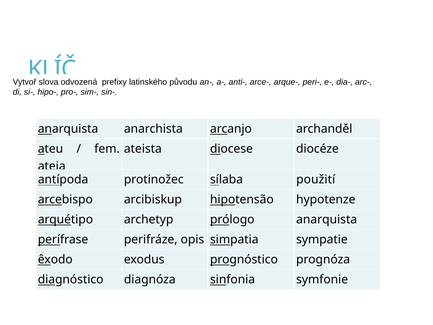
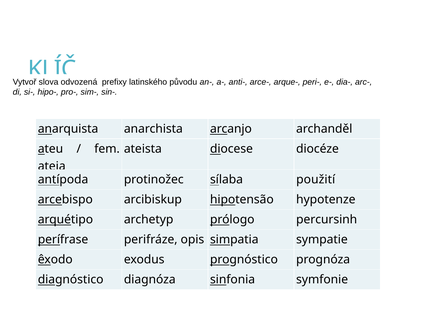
prólogo anarquista: anarquista -> percursinh
